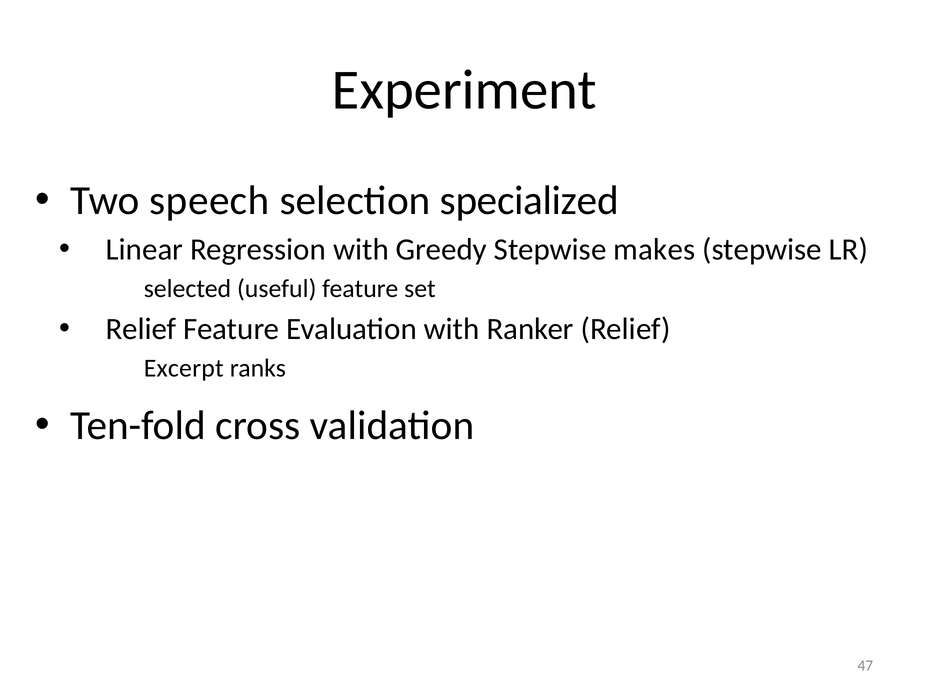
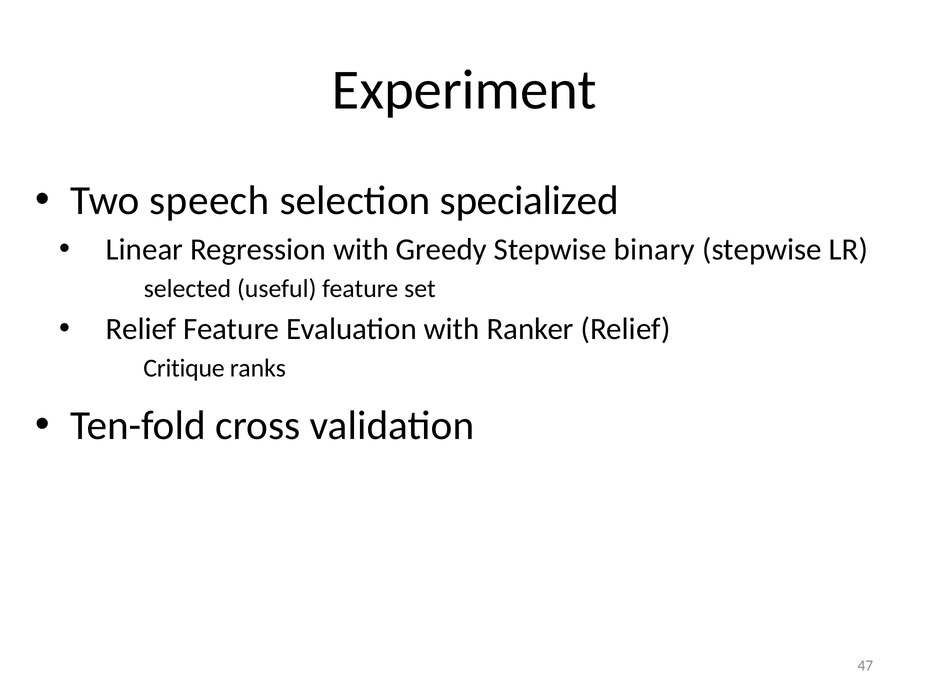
makes: makes -> binary
Excerpt: Excerpt -> Critique
